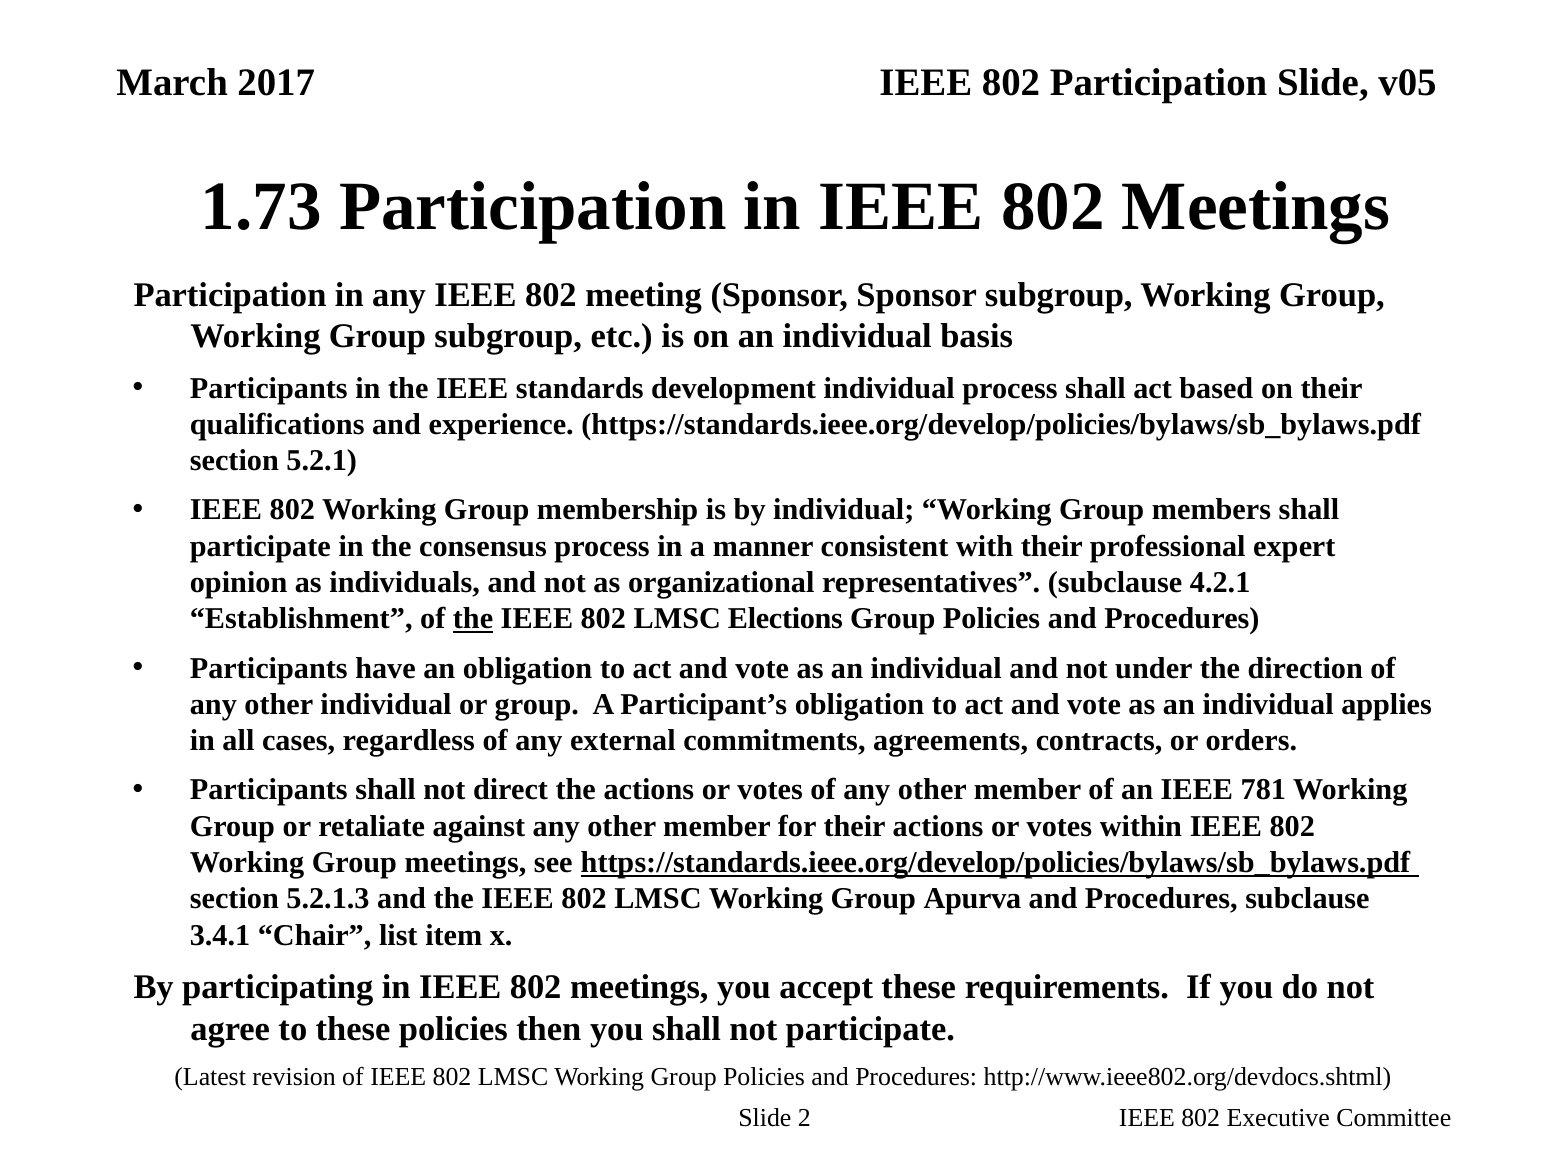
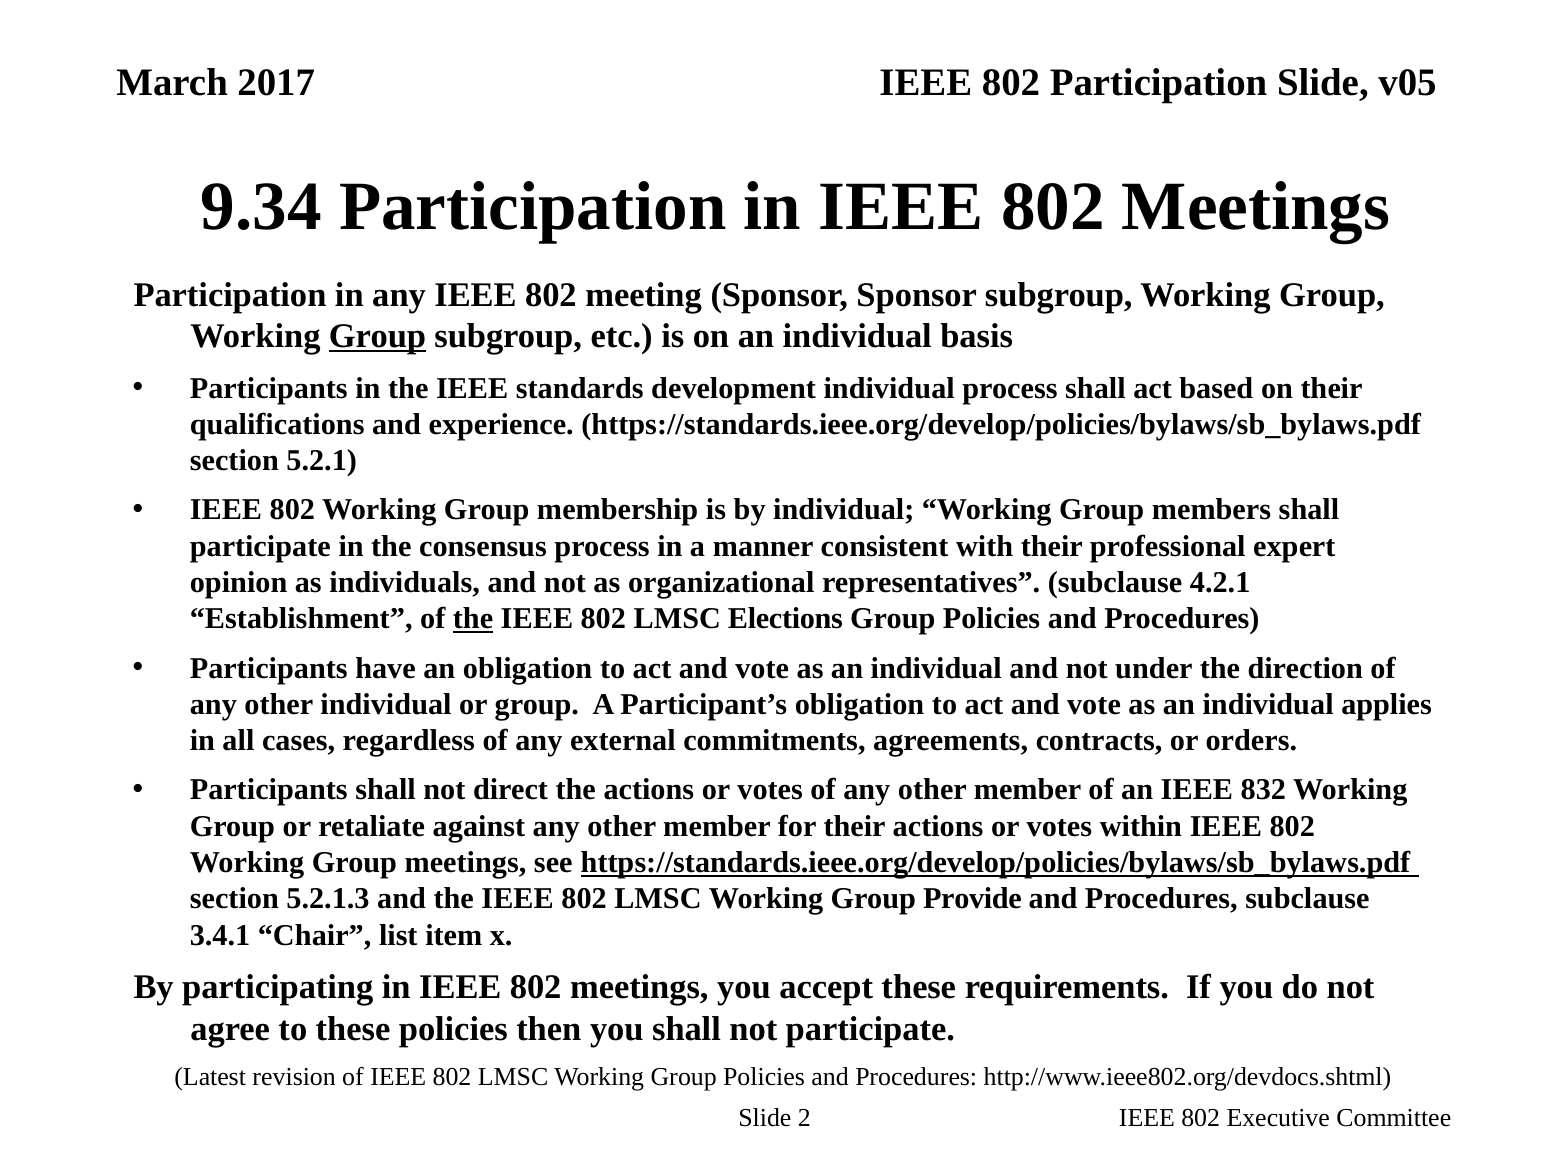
1.73: 1.73 -> 9.34
Group at (377, 336) underline: none -> present
781: 781 -> 832
Apurva: Apurva -> Provide
